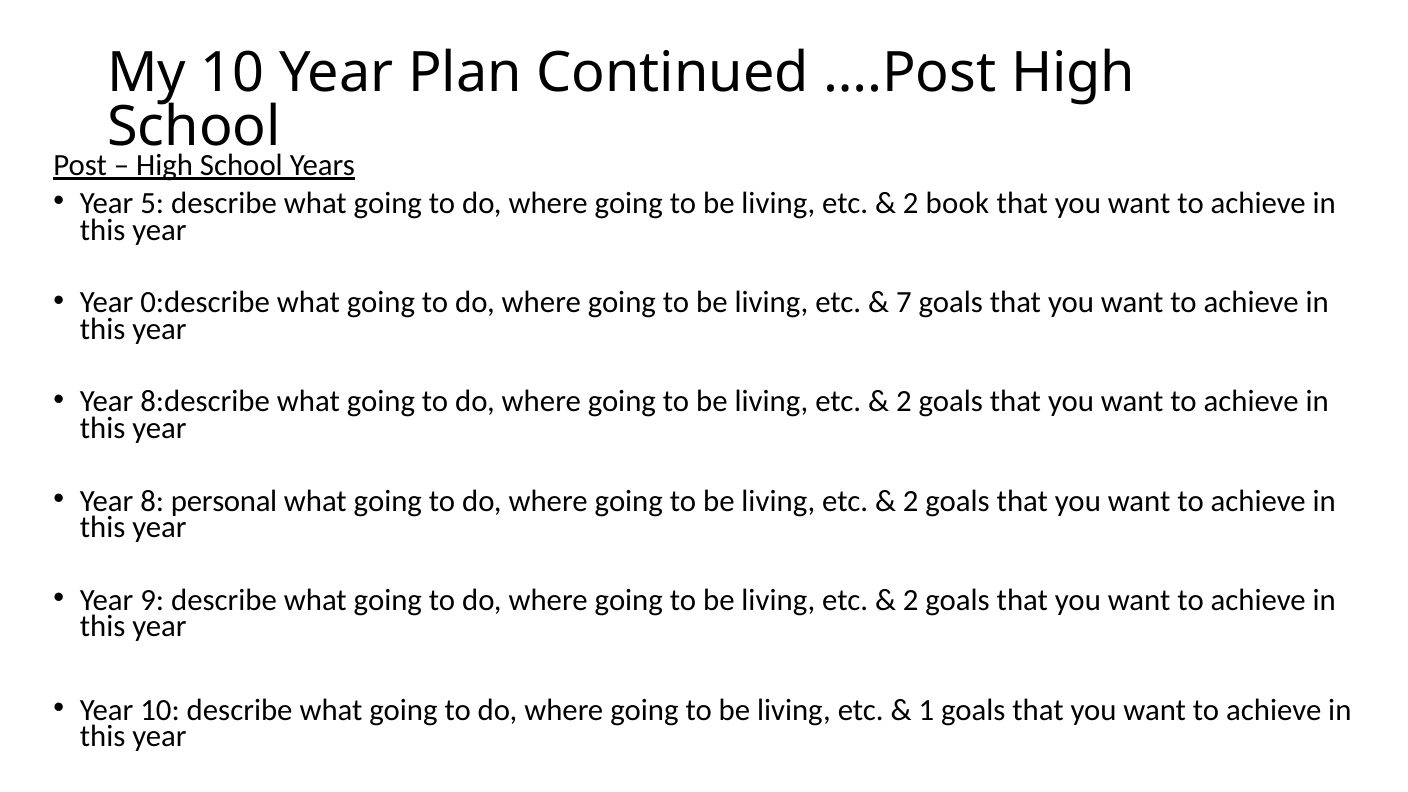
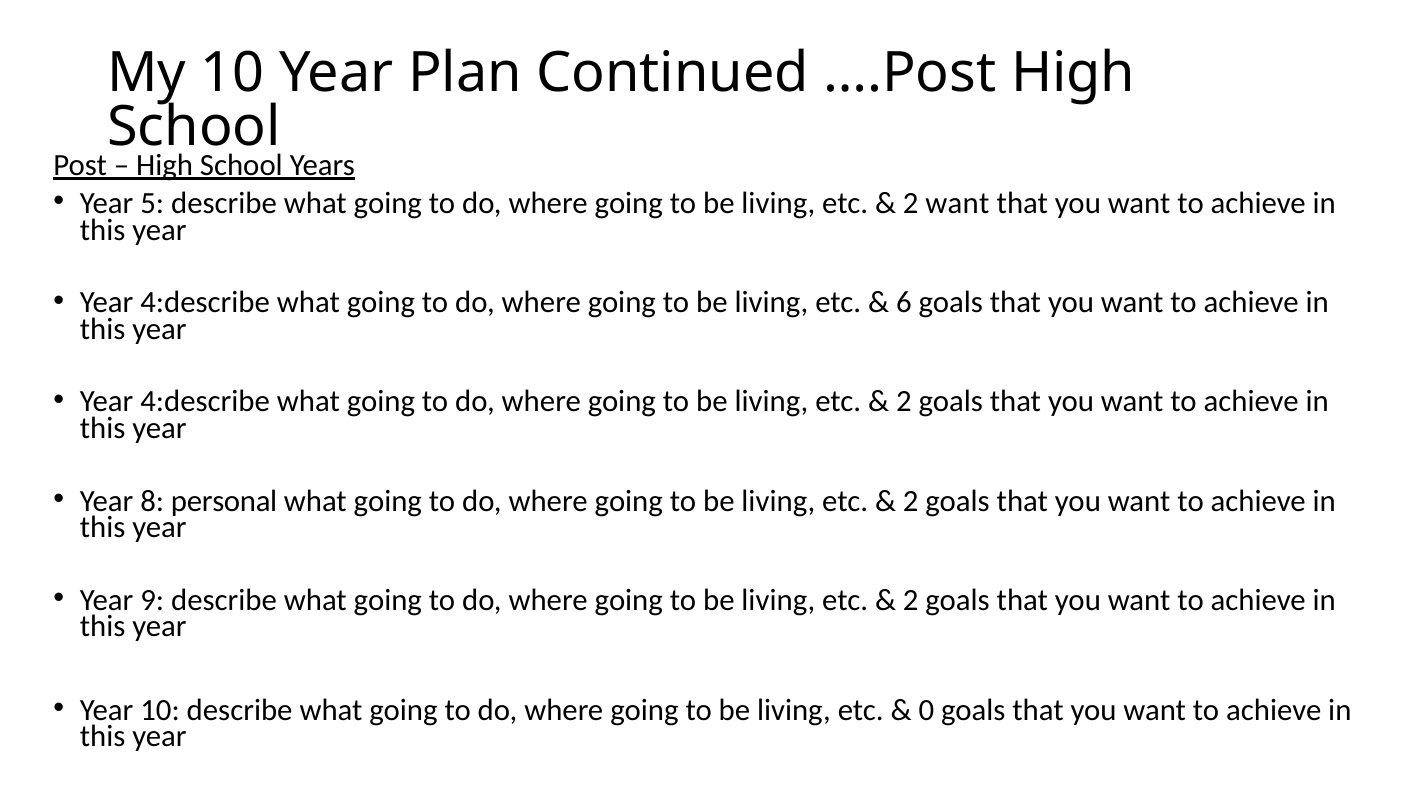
2 book: book -> want
0:describe at (205, 302): 0:describe -> 4:describe
7: 7 -> 6
8:describe at (205, 402): 8:describe -> 4:describe
1: 1 -> 0
